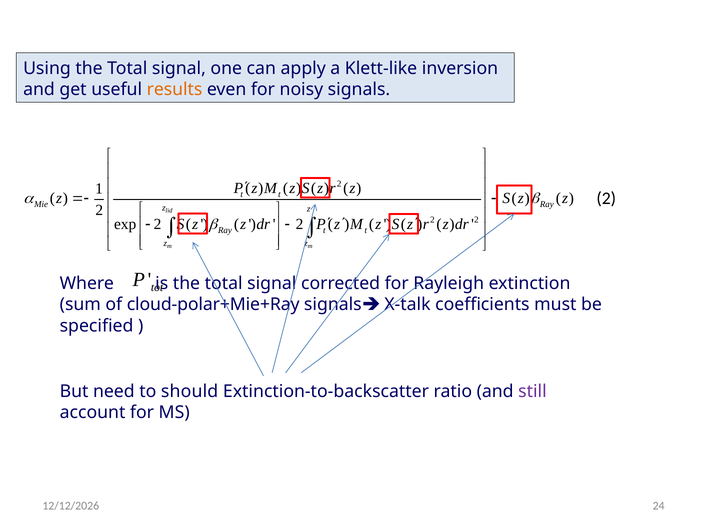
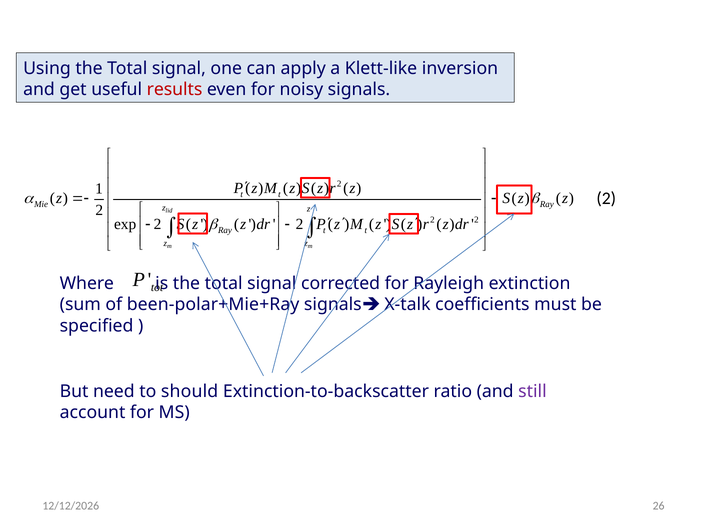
results colour: orange -> red
cloud-polar+Mie+Ray: cloud-polar+Mie+Ray -> been-polar+Mie+Ray
24: 24 -> 26
